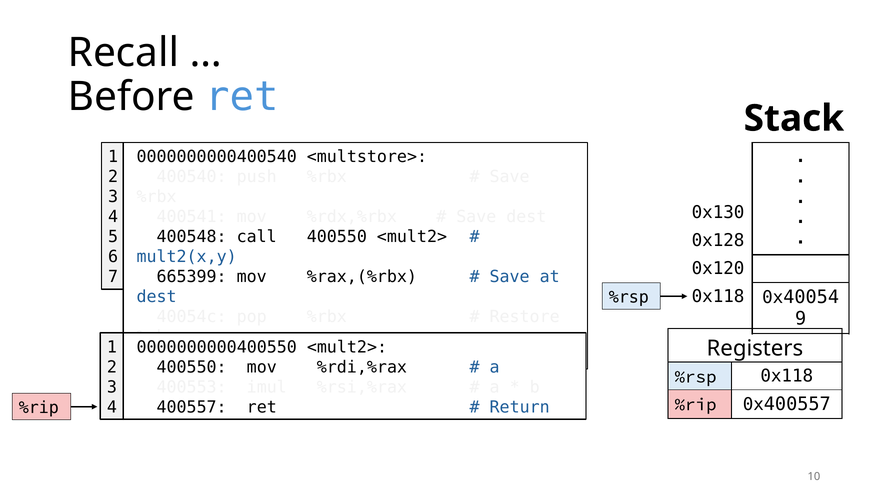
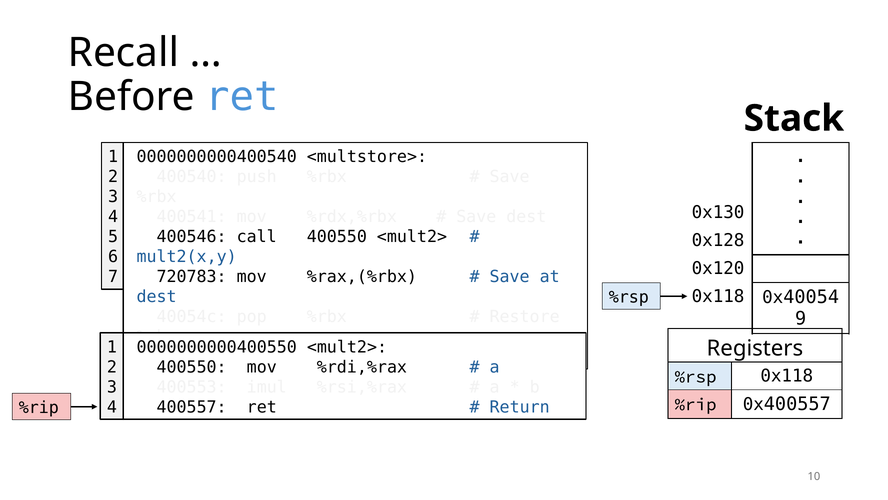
400548: 400548 -> 400546
665399: 665399 -> 720783
